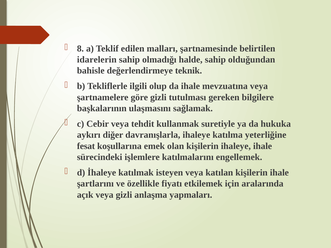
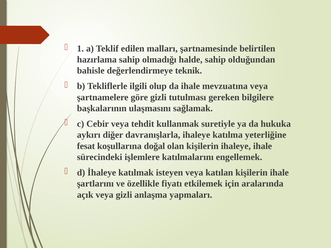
8: 8 -> 1
idarelerin: idarelerin -> hazırlama
emek: emek -> doğal
